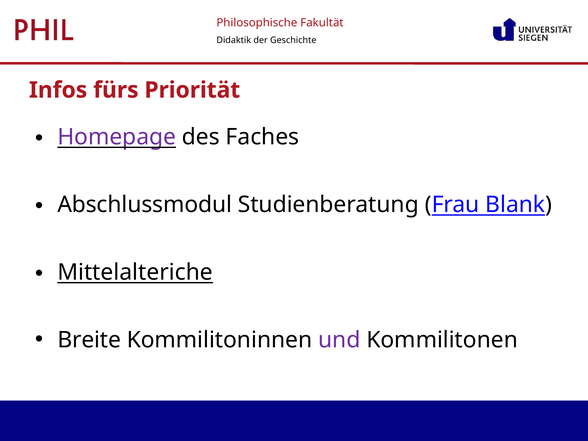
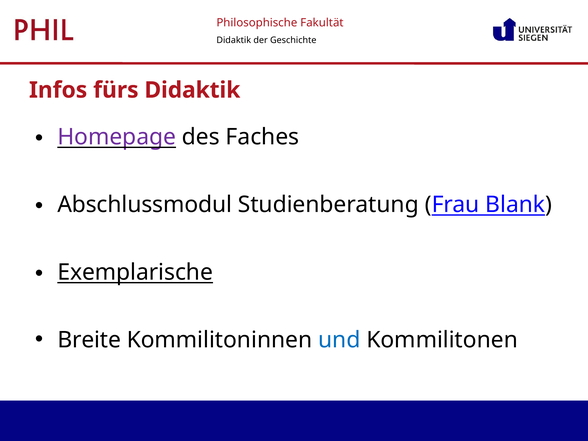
fürs Priorität: Priorität -> Didaktik
Mittelalteriche: Mittelalteriche -> Exemplarische
und colour: purple -> blue
